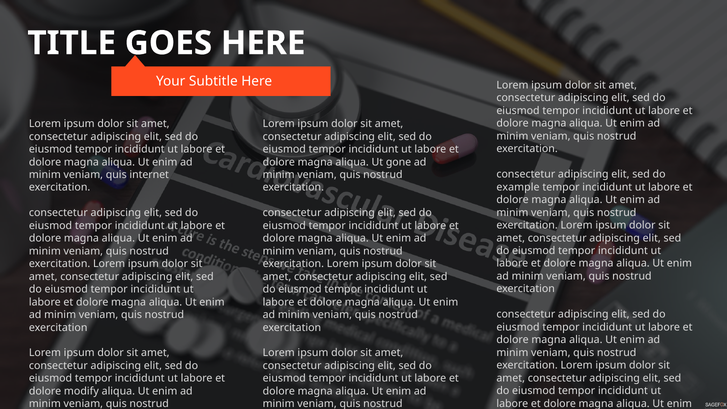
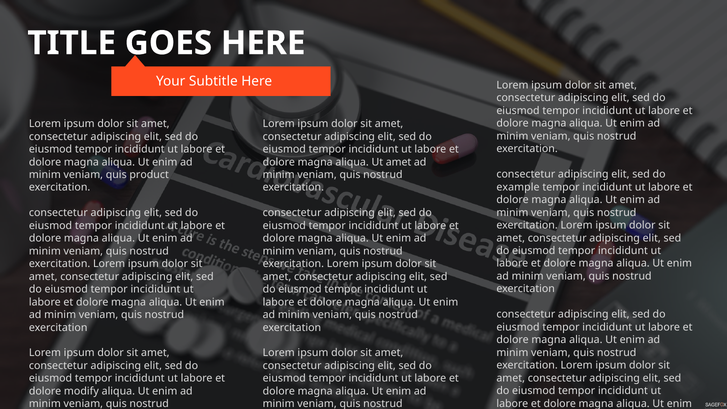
Ut gone: gone -> amet
internet: internet -> product
